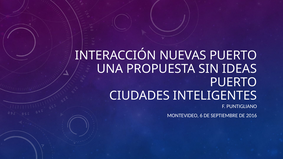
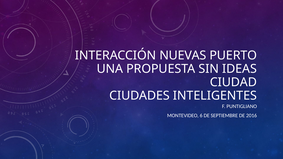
PUERTO at (233, 82): PUERTO -> CIUDAD
